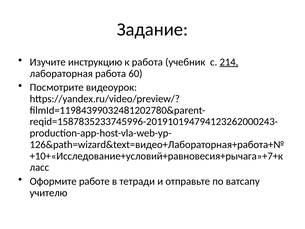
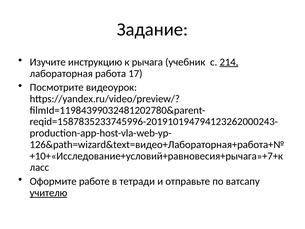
к работа: работа -> рычага
60: 60 -> 17
учителю underline: none -> present
